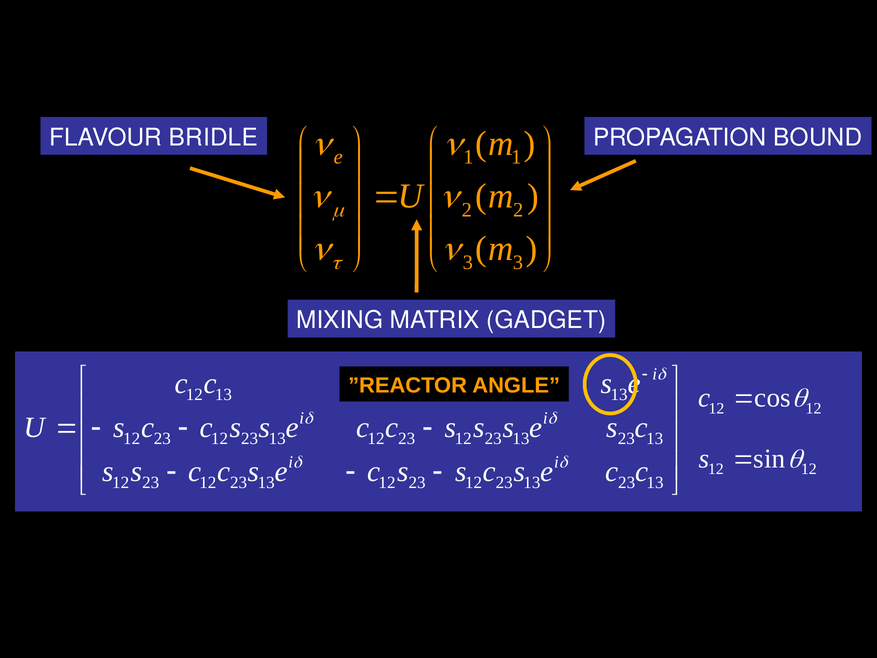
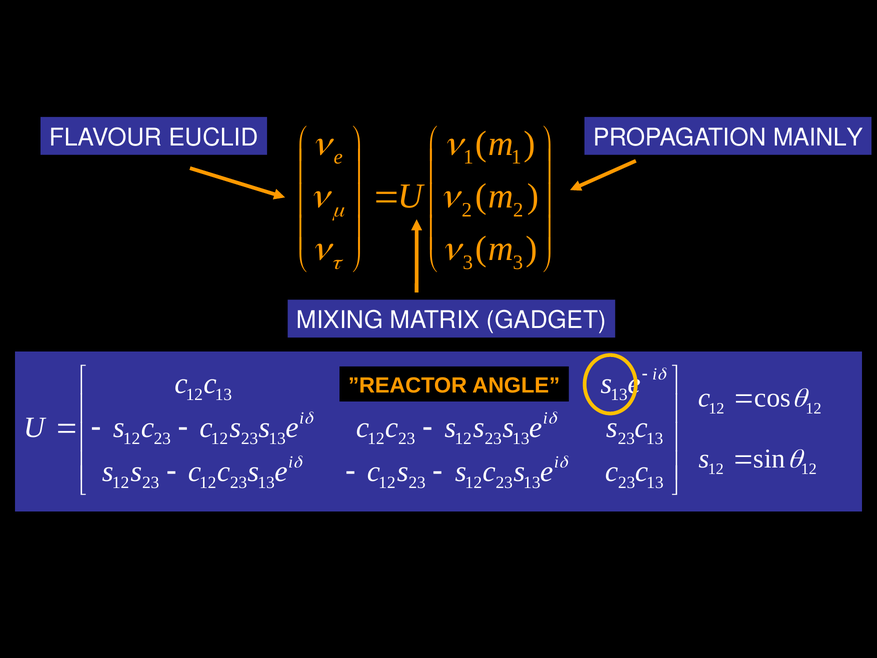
BRIDLE: BRIDLE -> EUCLID
BOUND: BOUND -> MAINLY
